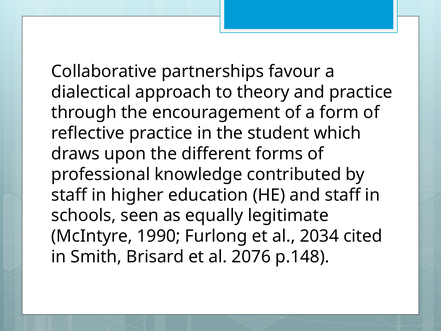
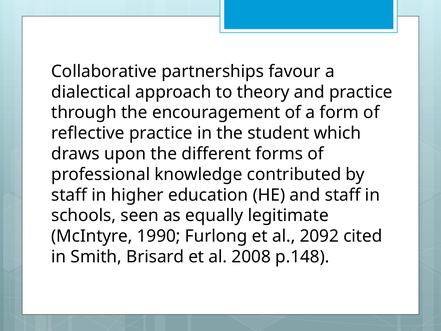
2034: 2034 -> 2092
2076: 2076 -> 2008
